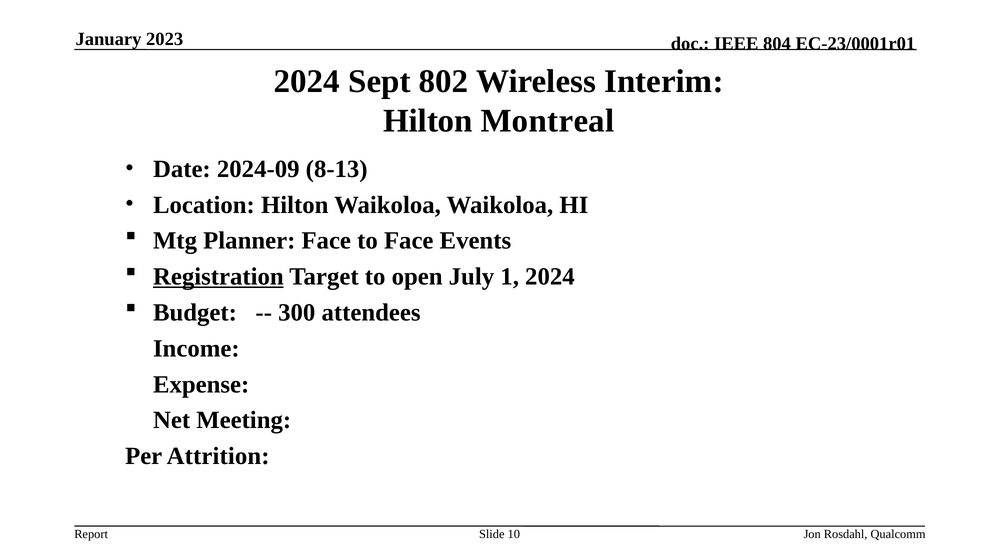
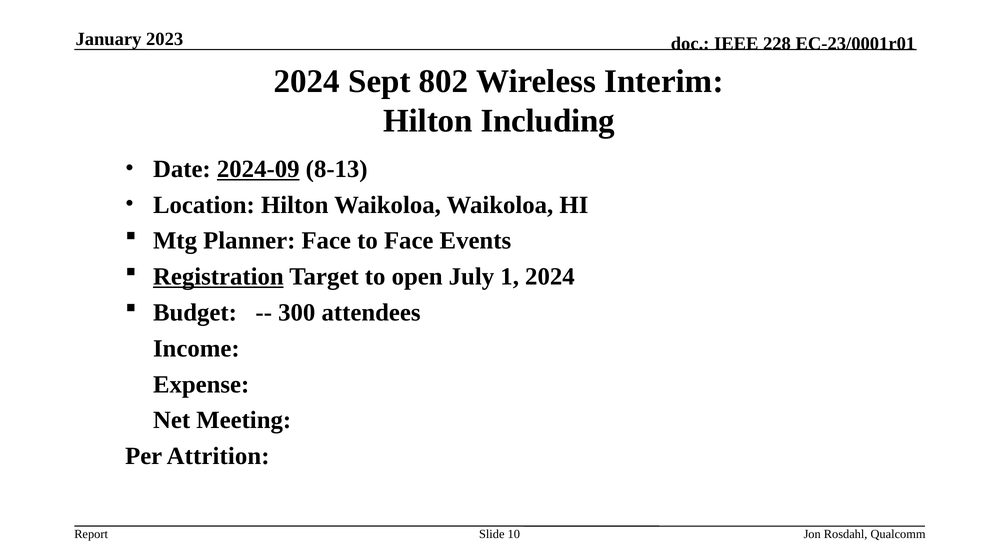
804: 804 -> 228
Montreal: Montreal -> Including
2024-09 underline: none -> present
